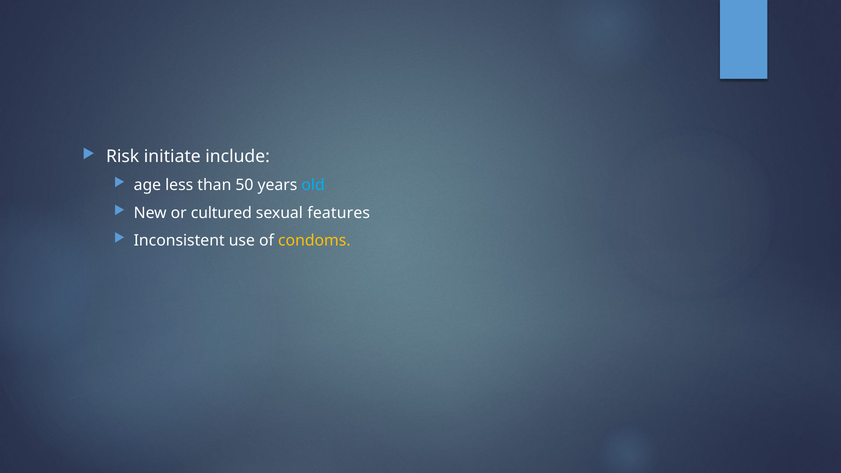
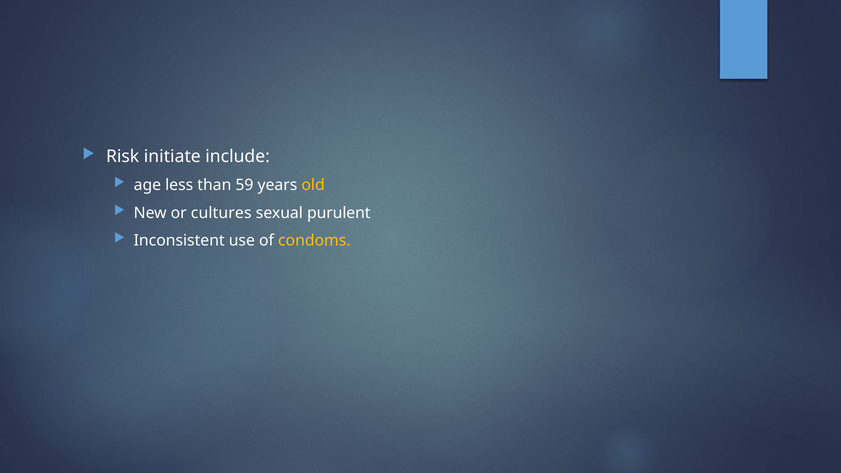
50: 50 -> 59
old colour: light blue -> yellow
cultured: cultured -> cultures
features: features -> purulent
